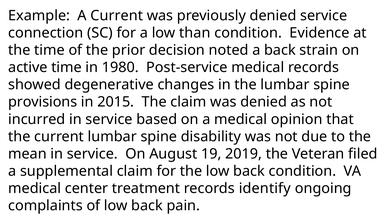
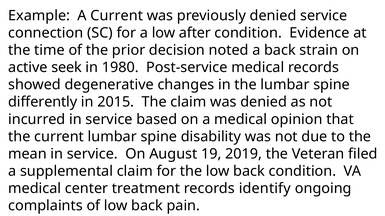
than: than -> after
active time: time -> seek
provisions: provisions -> differently
